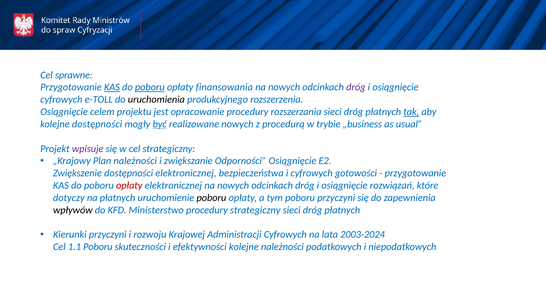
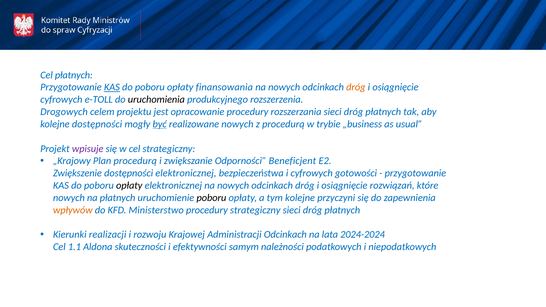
Cel sprawne: sprawne -> płatnych
poboru at (150, 87) underline: present -> none
dróg at (356, 87) colour: purple -> orange
Osiągnięcie at (64, 112): Osiągnięcie -> Drogowych
tak underline: present -> none
Plan należności: należności -> procedurą
Odporności Osiągnięcie: Osiągnięcie -> Beneficjent
opłaty at (129, 186) colour: red -> black
dotyczy at (69, 198): dotyczy -> nowych
tym poboru: poboru -> kolejne
wpływów colour: black -> orange
Kierunki przyczyni: przyczyni -> realizacji
Administracji Cyfrowych: Cyfrowych -> Odcinkach
2003-2024: 2003-2024 -> 2024-2024
1.1 Poboru: Poboru -> Aldona
efektywności kolejne: kolejne -> samym
